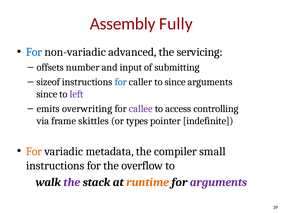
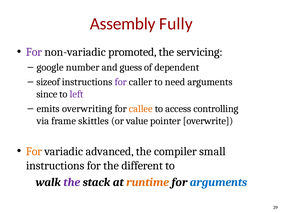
For at (34, 52) colour: blue -> purple
advanced: advanced -> promoted
offsets: offsets -> google
input: input -> guess
submitting: submitting -> dependent
for at (121, 82) colour: blue -> purple
to since: since -> need
callee colour: purple -> orange
types: types -> value
indefinite: indefinite -> overwrite
metadata: metadata -> advanced
overflow: overflow -> different
arguments at (219, 182) colour: purple -> blue
